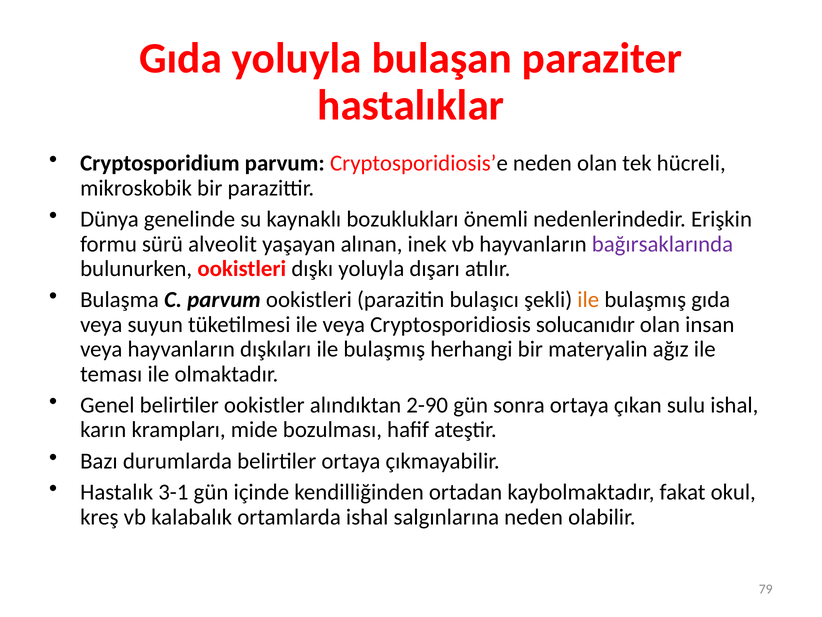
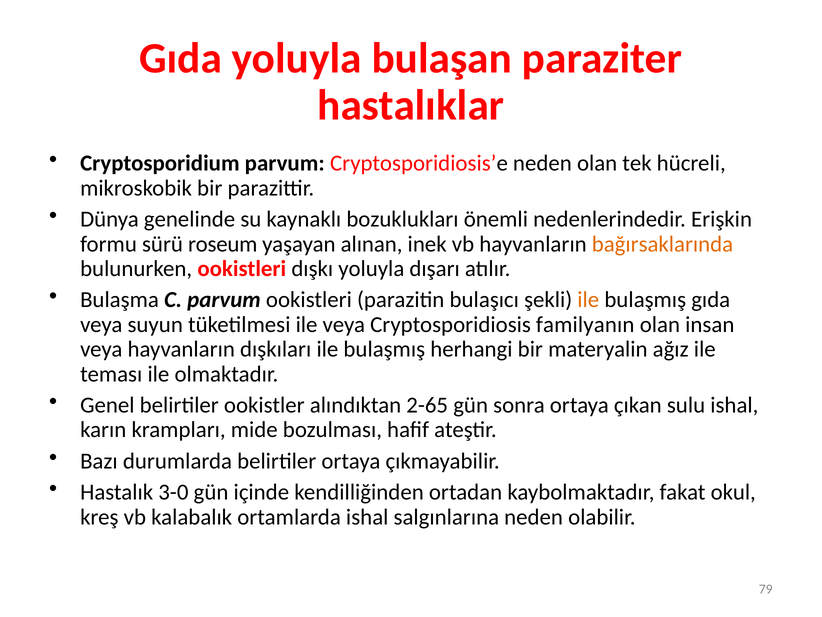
alveolit: alveolit -> roseum
bağırsaklarında colour: purple -> orange
solucanıdır: solucanıdır -> familyanın
2-90: 2-90 -> 2-65
3-1: 3-1 -> 3-0
